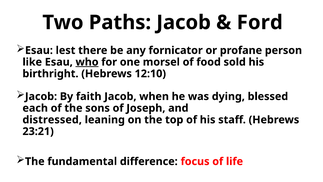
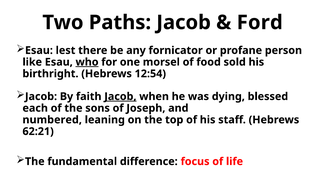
12:10: 12:10 -> 12:54
Jacob at (120, 96) underline: none -> present
distressed: distressed -> numbered
23:21: 23:21 -> 62:21
